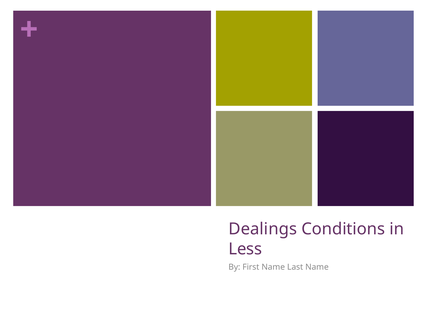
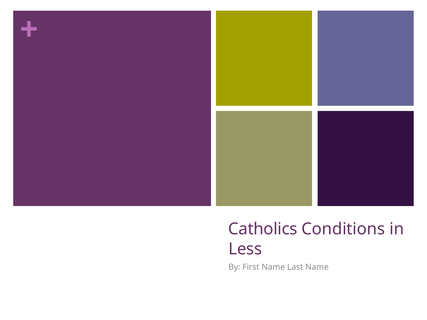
Dealings: Dealings -> Catholics
